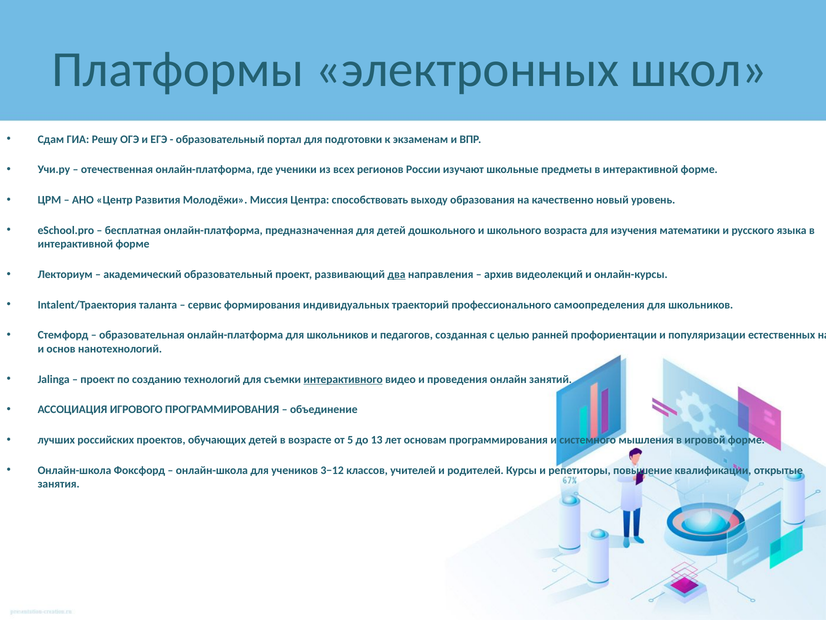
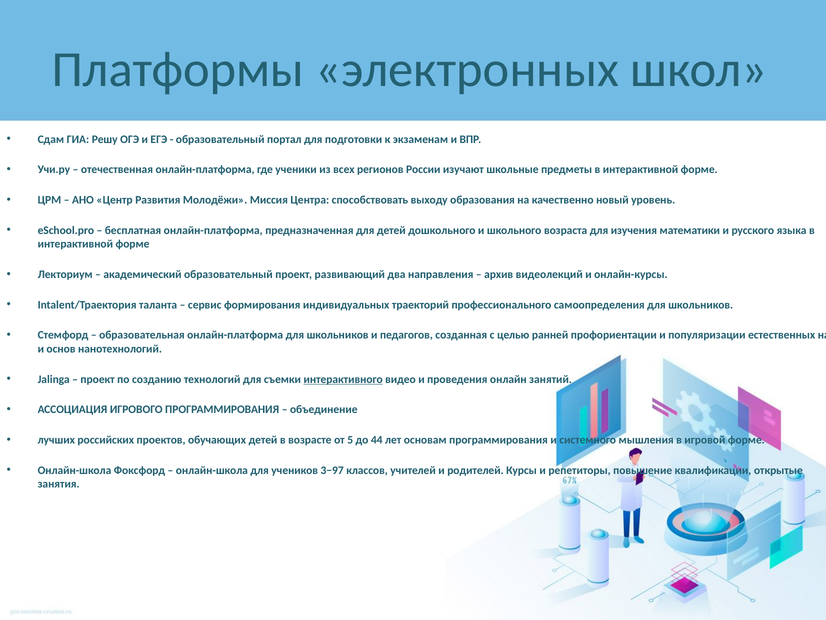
два underline: present -> none
13: 13 -> 44
3−12: 3−12 -> 3−97
